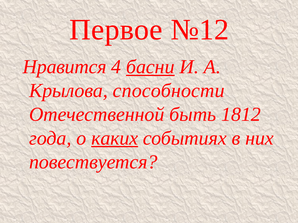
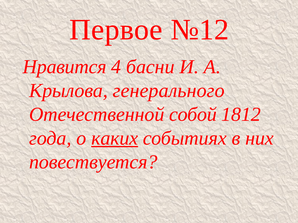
басни underline: present -> none
способности: способности -> генерального
быть: быть -> собой
